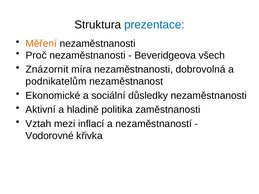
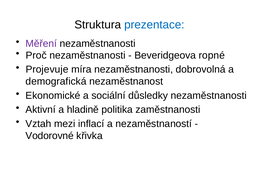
Měření colour: orange -> purple
všech: všech -> ropné
Znázornit: Znázornit -> Projevuje
podnikatelům: podnikatelům -> demografická
